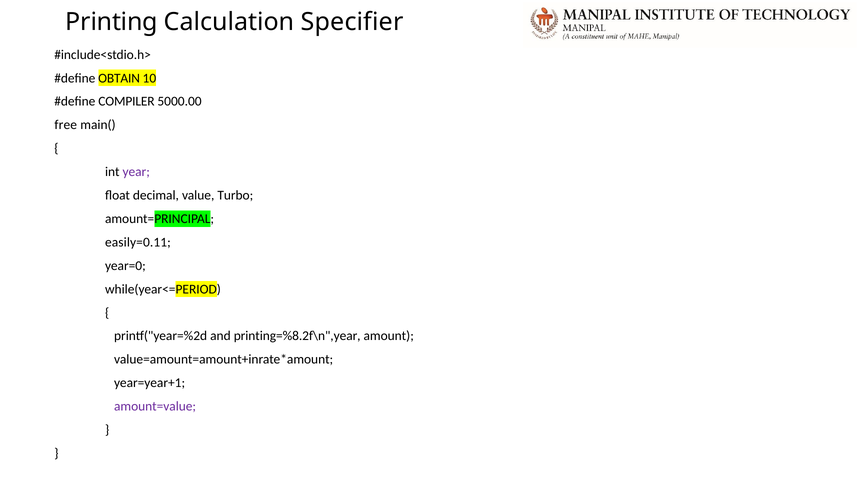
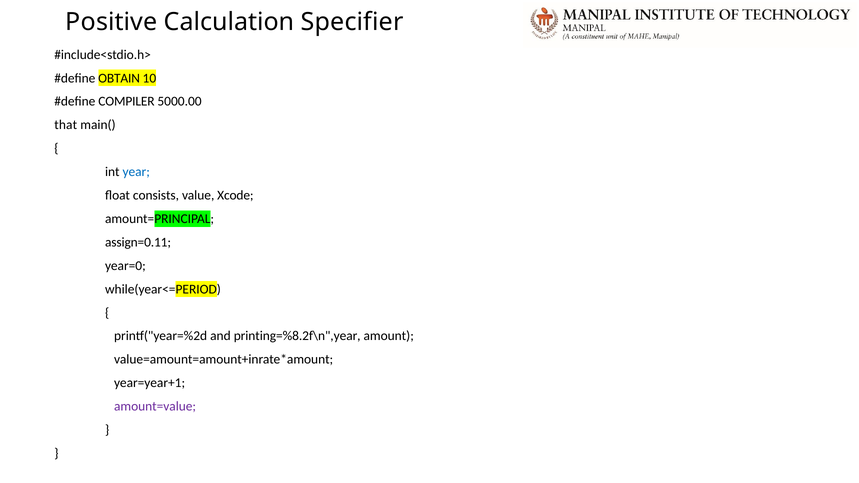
Printing: Printing -> Positive
free: free -> that
year colour: purple -> blue
decimal: decimal -> consists
Turbo: Turbo -> Xcode
easily=0.11: easily=0.11 -> assign=0.11
